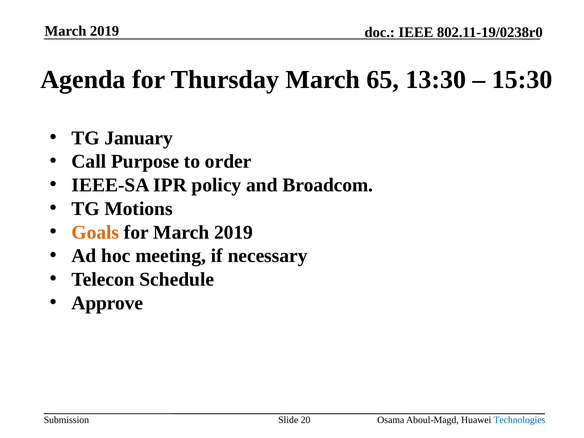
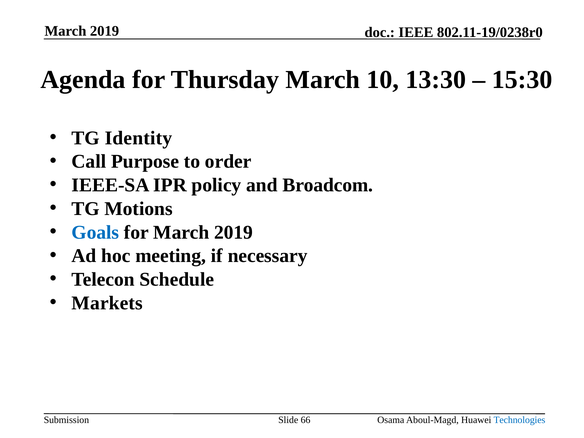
65: 65 -> 10
January: January -> Identity
Goals colour: orange -> blue
Approve: Approve -> Markets
20: 20 -> 66
